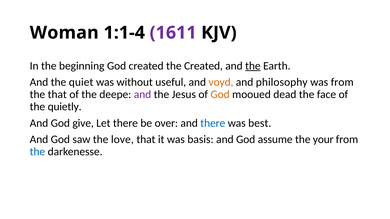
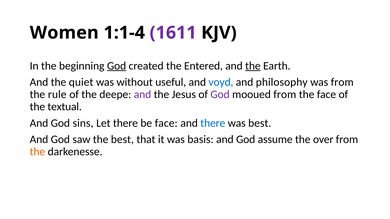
Woman: Woman -> Women
God at (117, 66) underline: none -> present
the Created: Created -> Entered
voyd colour: orange -> blue
the that: that -> rule
God at (220, 95) colour: orange -> purple
mooued dead: dead -> from
quietly: quietly -> textual
give: give -> sins
be over: over -> face
the love: love -> best
your: your -> over
the at (37, 152) colour: blue -> orange
